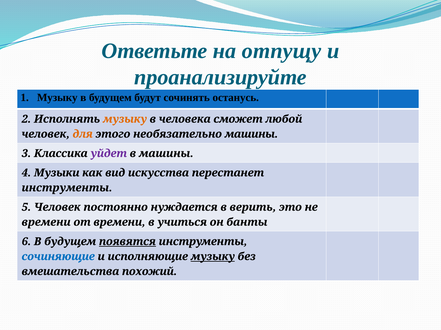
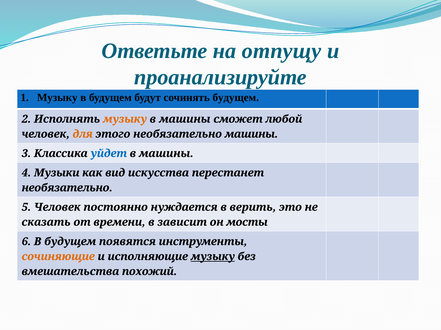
сочинять останусь: останусь -> будущем
человека at (185, 119): человека -> машины
уйдет colour: purple -> blue
инструменты at (67, 188): инструменты -> необязательно
времени at (46, 223): времени -> сказать
учиться: учиться -> зависит
банты: банты -> мосты
появятся underline: present -> none
сочиняющие colour: blue -> orange
